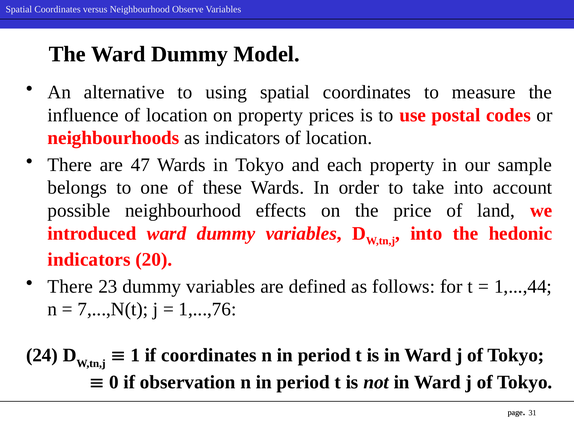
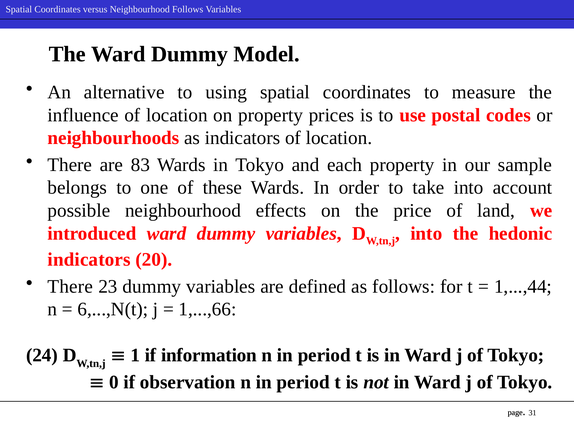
Neighbourhood Observe: Observe -> Follows
47: 47 -> 83
7,...,N(t: 7,...,N(t -> 6,...,N(t
1,...,76: 1,...,76 -> 1,...,66
if coordinates: coordinates -> information
